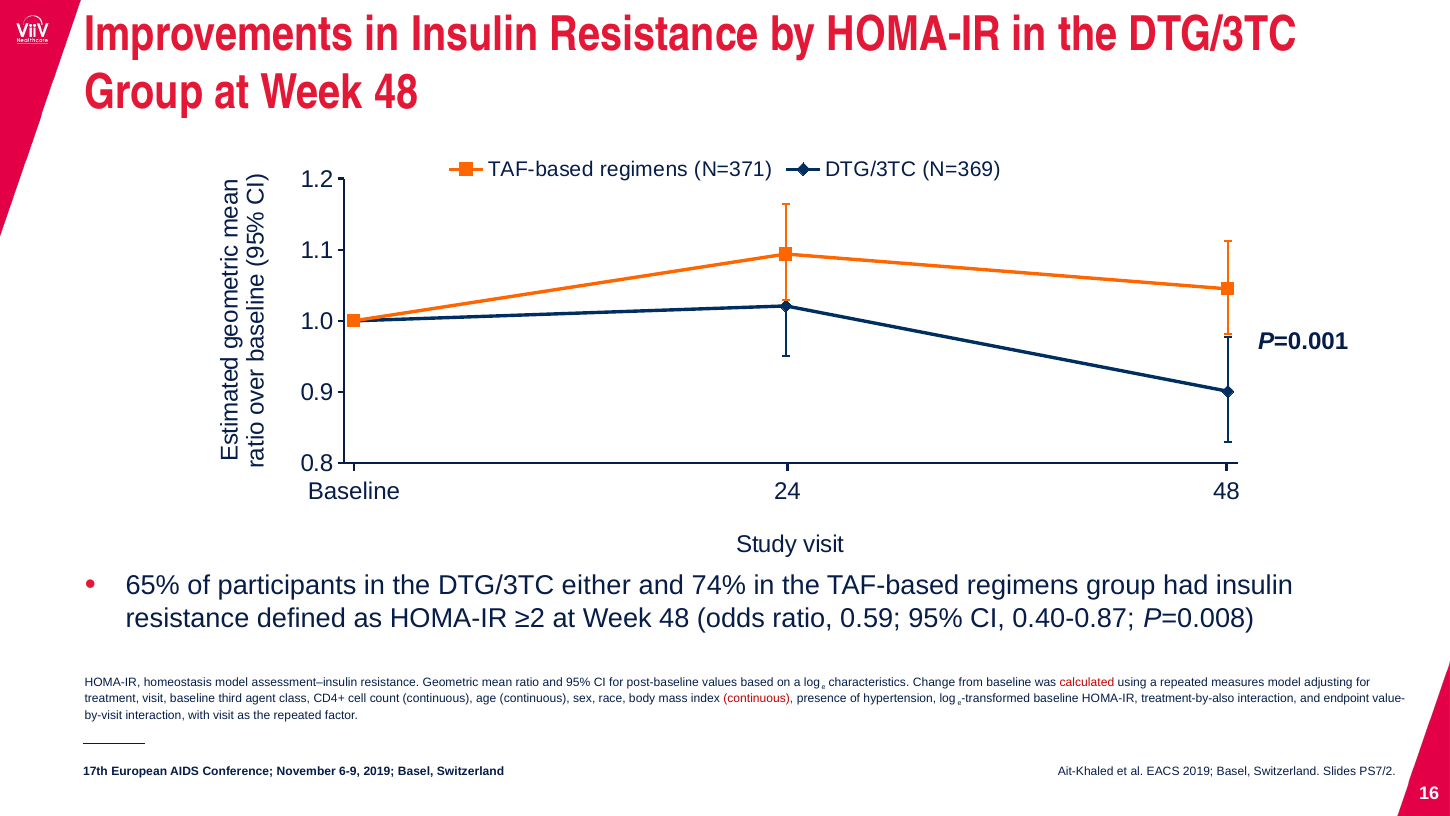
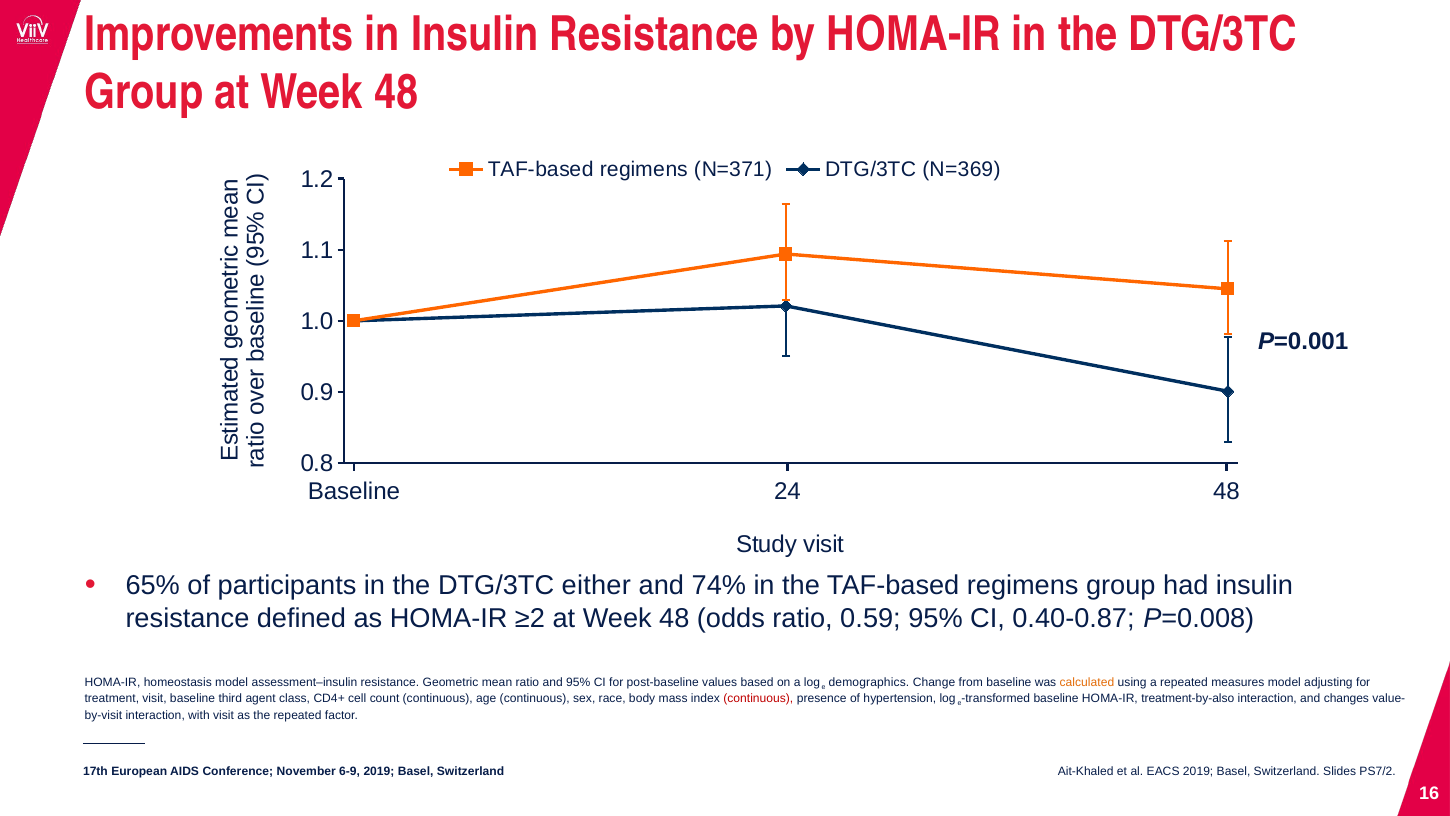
characteristics: characteristics -> demographics
calculated colour: red -> orange
endpoint: endpoint -> changes
